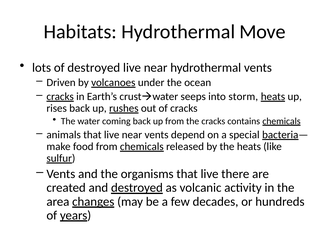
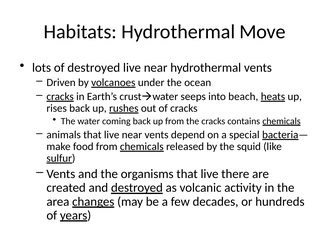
storm: storm -> beach
the heats: heats -> squid
